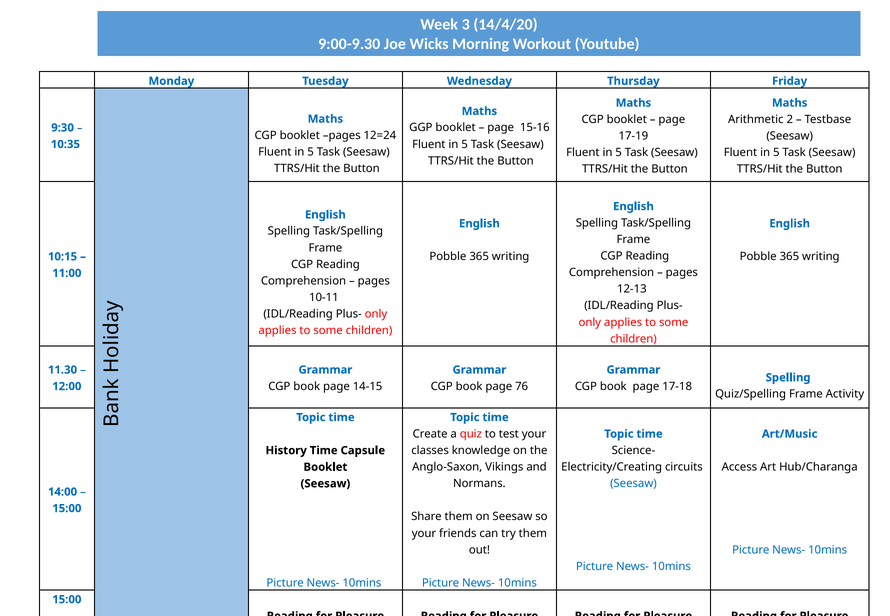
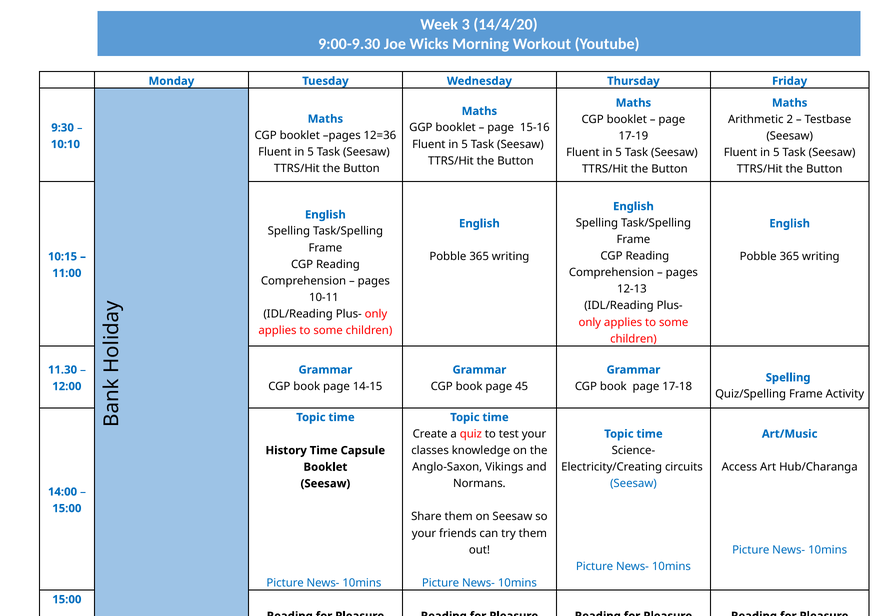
12=24: 12=24 -> 12=36
10:35: 10:35 -> 10:10
76: 76 -> 45
